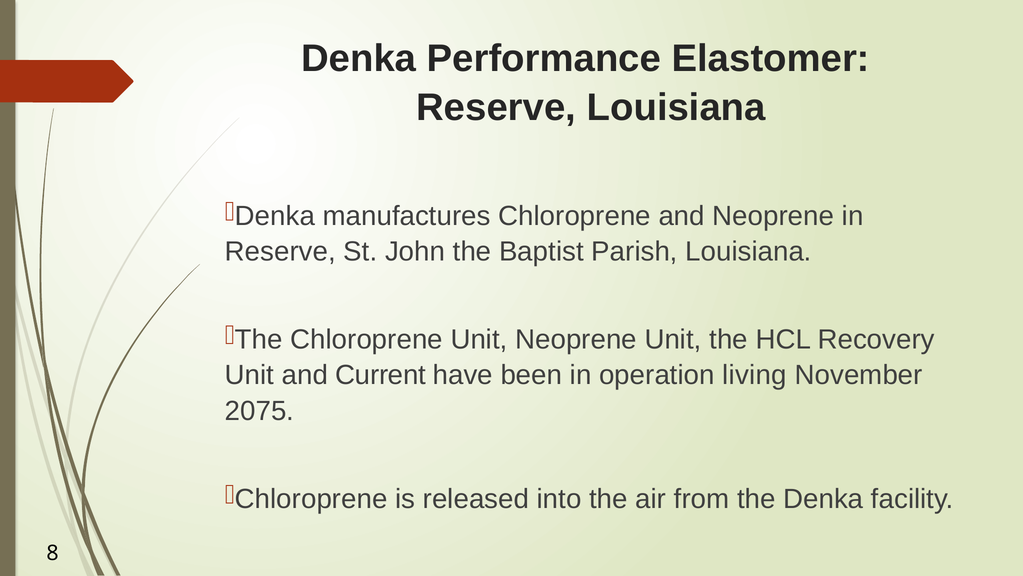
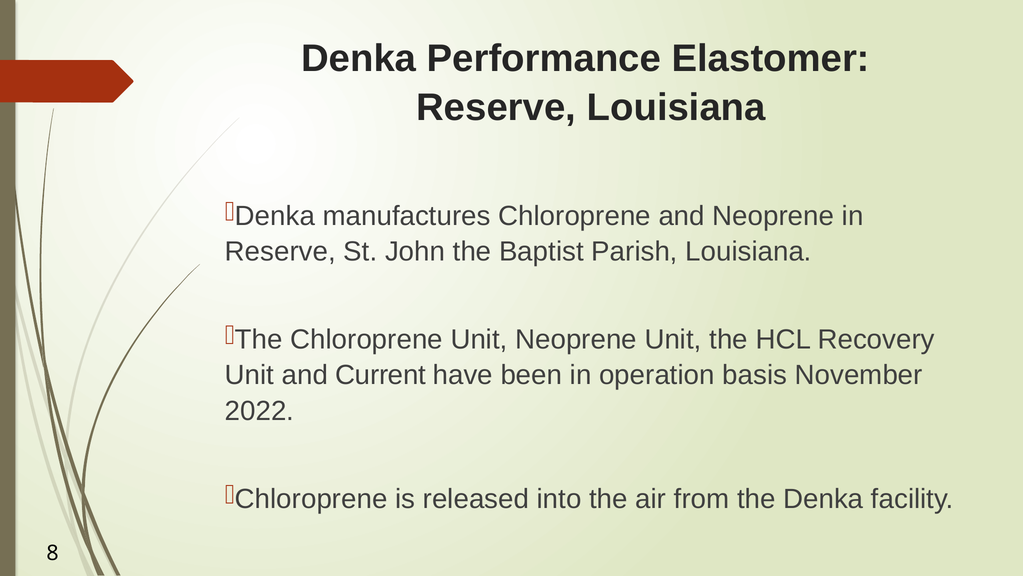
living: living -> basis
2075: 2075 -> 2022
